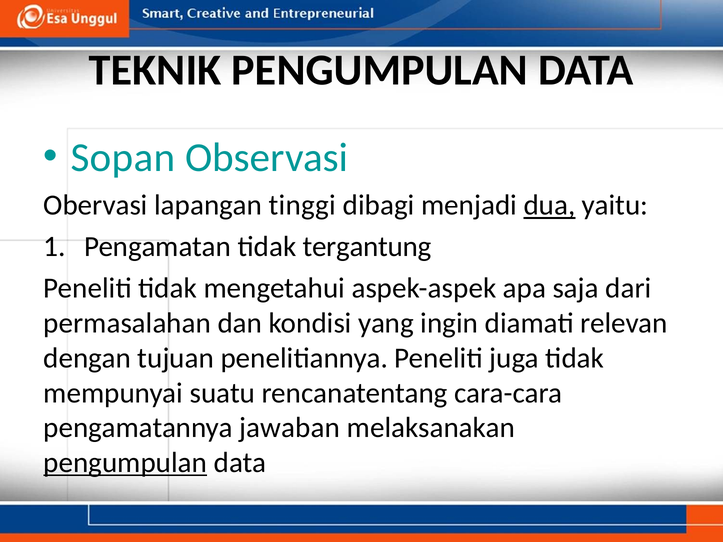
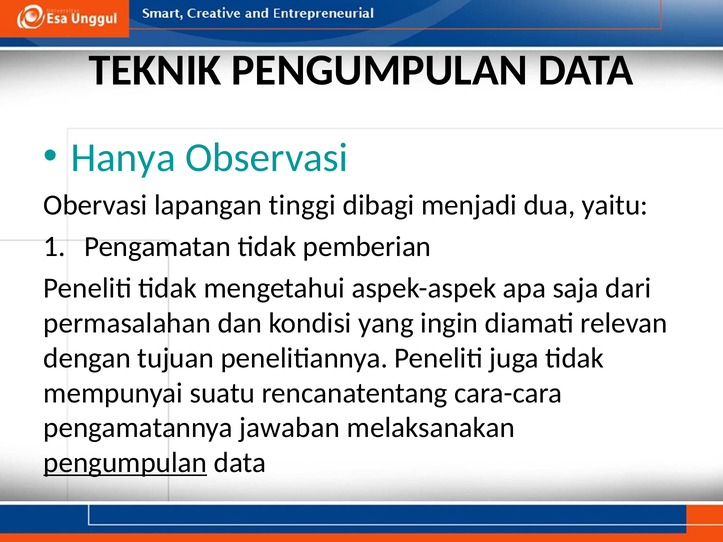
Sopan: Sopan -> Hanya
dua underline: present -> none
tergantung: tergantung -> pemberian
